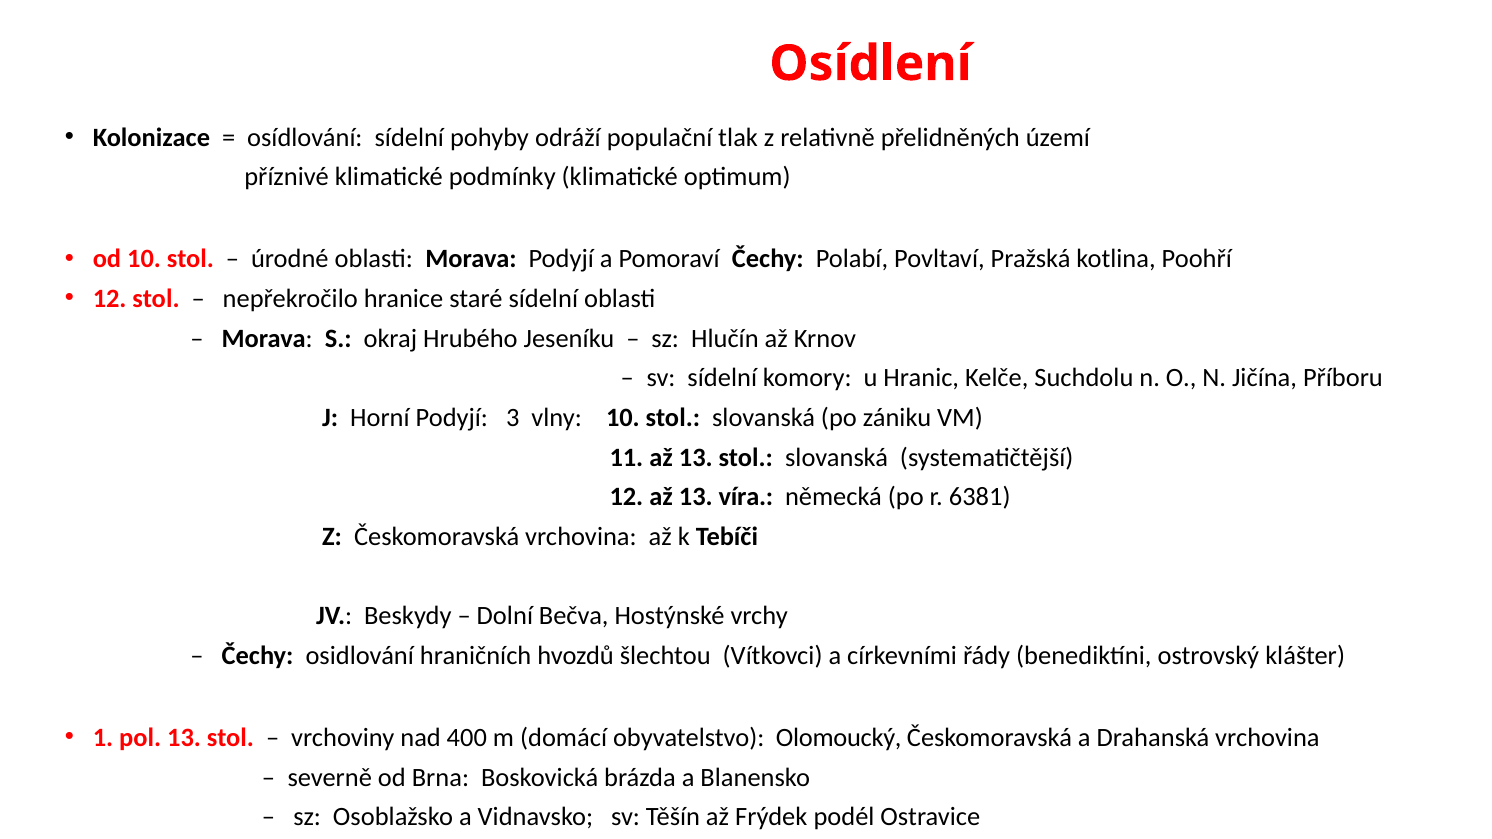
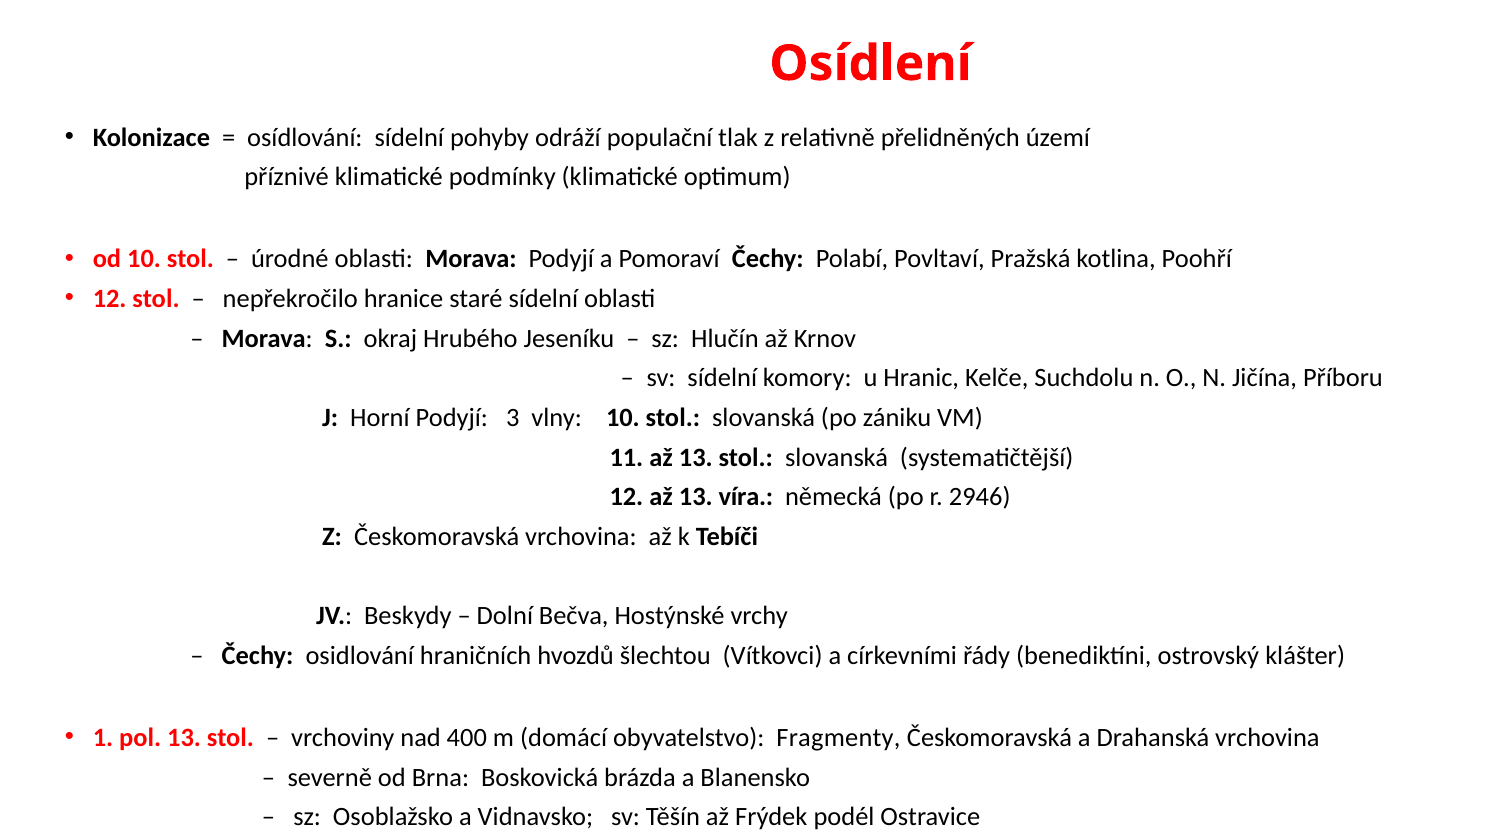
6381: 6381 -> 2946
Olomoucký: Olomoucký -> Fragmenty
